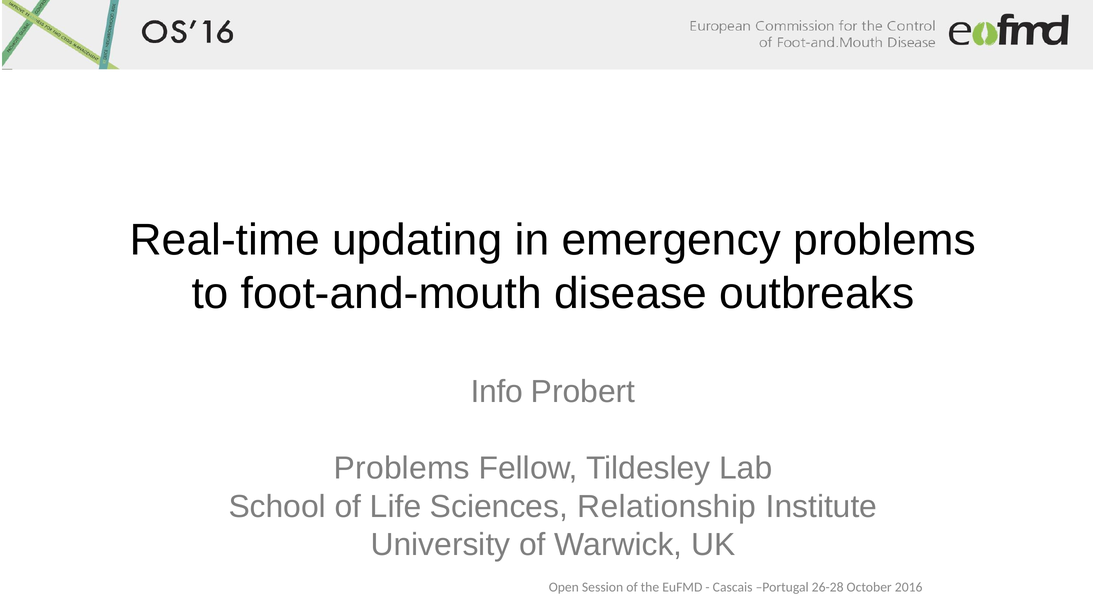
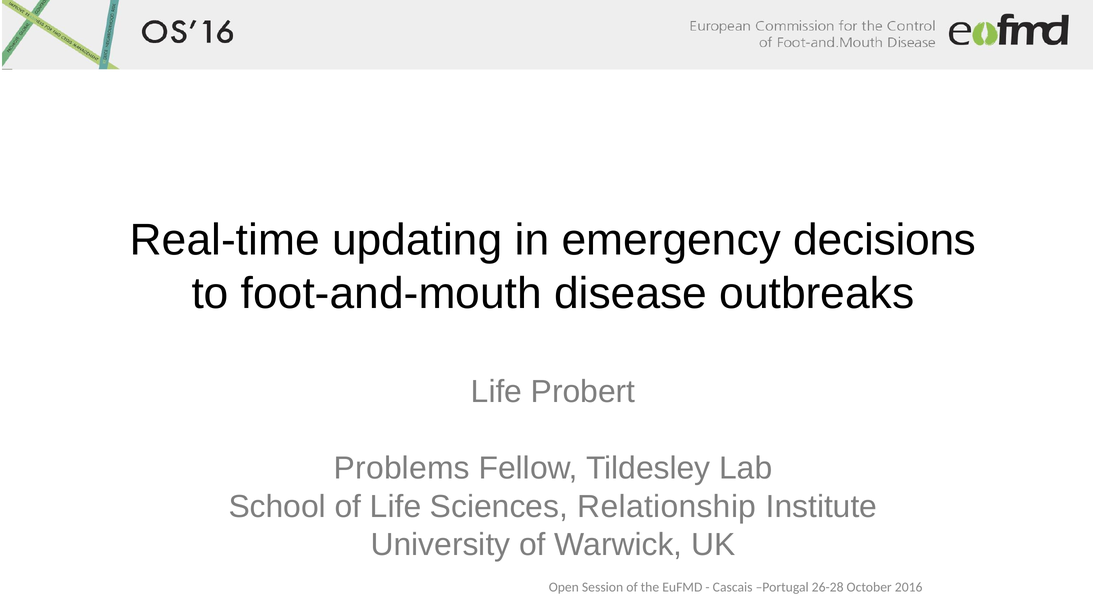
emergency problems: problems -> decisions
Info at (497, 392): Info -> Life
